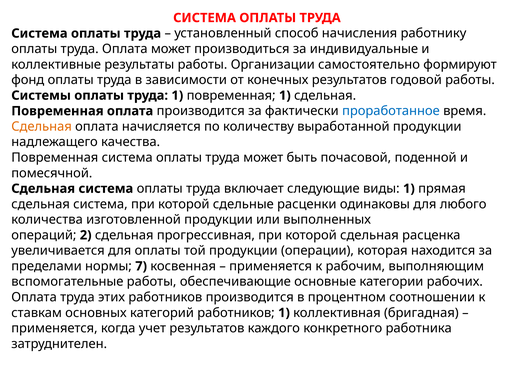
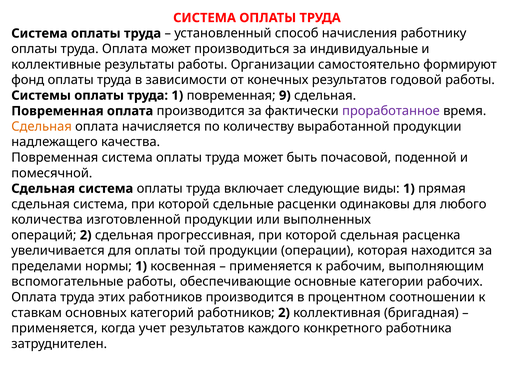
повременная 1: 1 -> 9
проработанное colour: blue -> purple
нормы 7: 7 -> 1
работников 1: 1 -> 2
